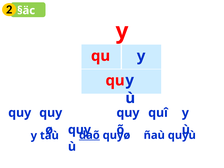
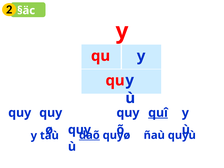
quî underline: none -> present
